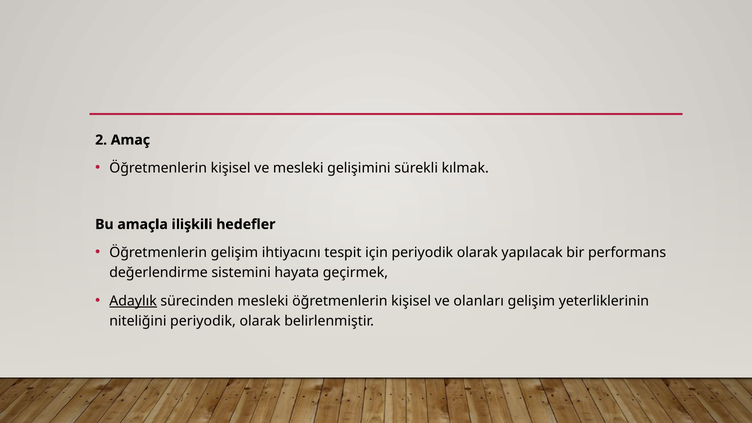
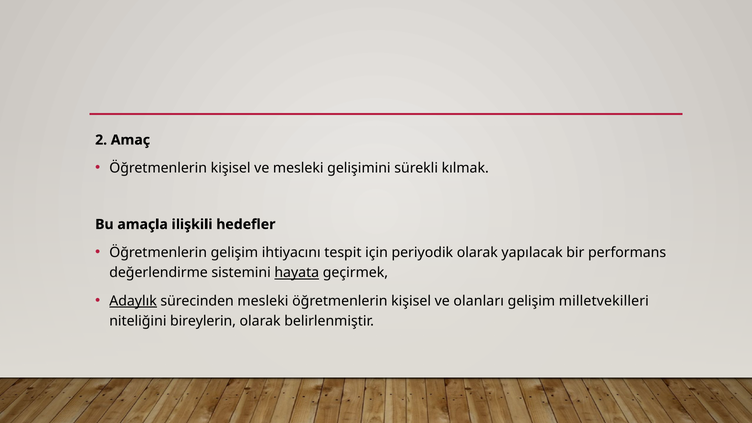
hayata underline: none -> present
yeterliklerinin: yeterliklerinin -> milletvekilleri
niteliğini periyodik: periyodik -> bireylerin
